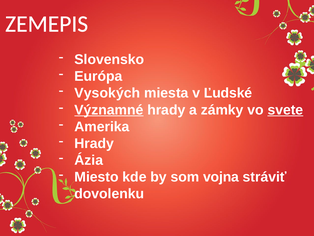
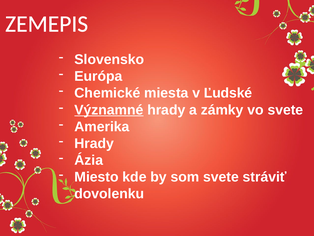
Vysokých: Vysokých -> Chemické
svete at (285, 110) underline: present -> none
som vojna: vojna -> svete
